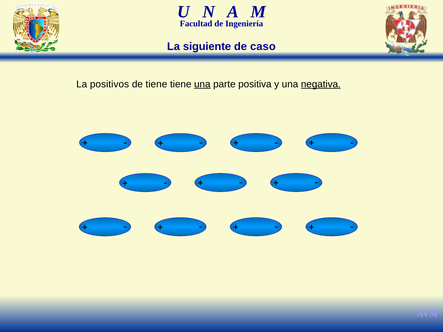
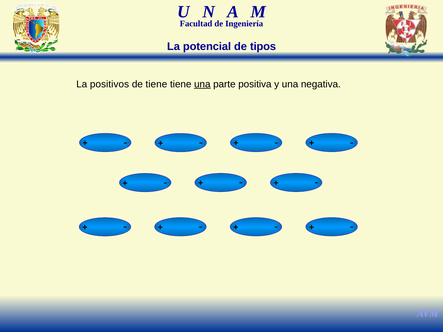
siguiente: siguiente -> potencial
caso: caso -> tipos
negativa underline: present -> none
